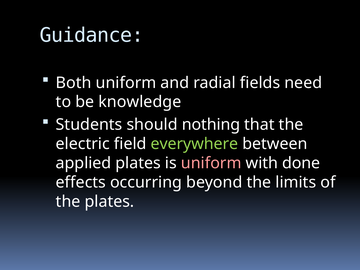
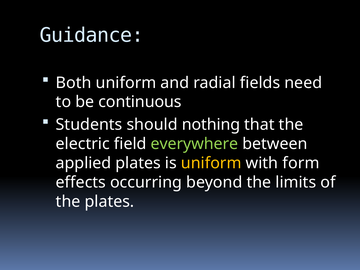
knowledge: knowledge -> continuous
uniform at (211, 163) colour: pink -> yellow
done: done -> form
